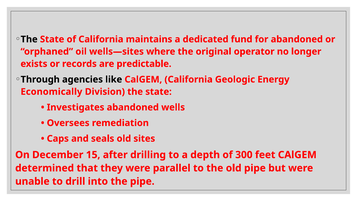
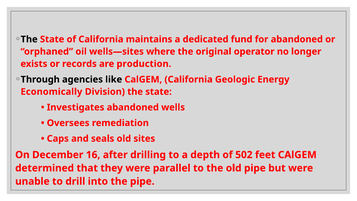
predictable: predictable -> production
15: 15 -> 16
300: 300 -> 502
